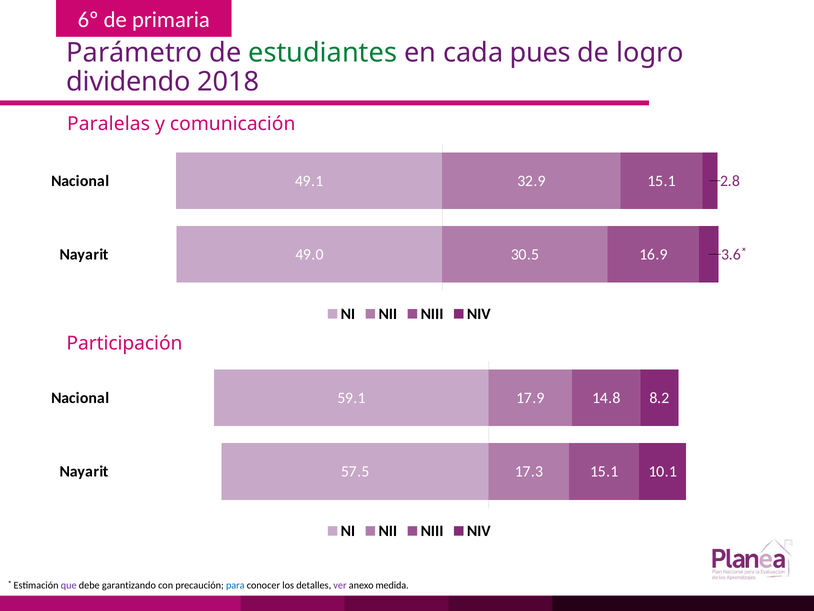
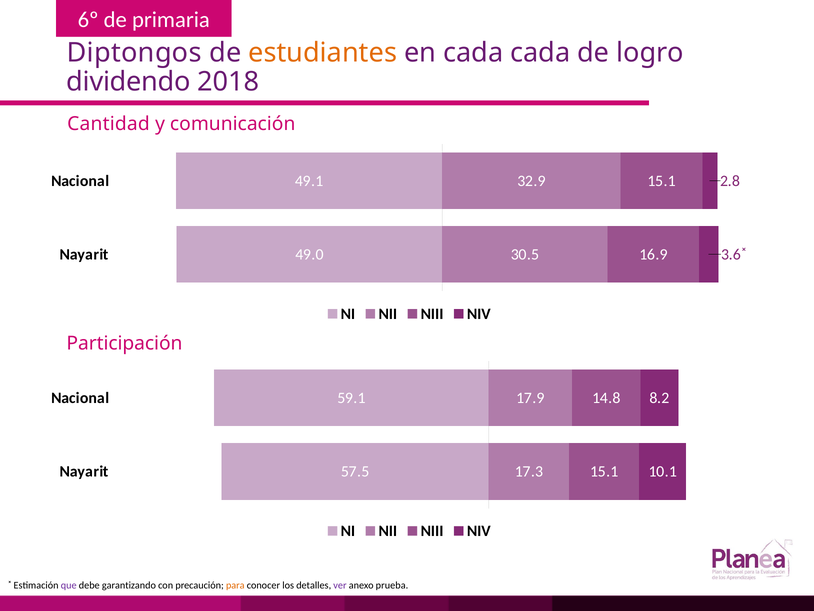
Parámetro: Parámetro -> Diptongos
estudiantes colour: green -> orange
cada pues: pues -> cada
Paralelas: Paralelas -> Cantidad
para colour: blue -> orange
medida: medida -> prueba
